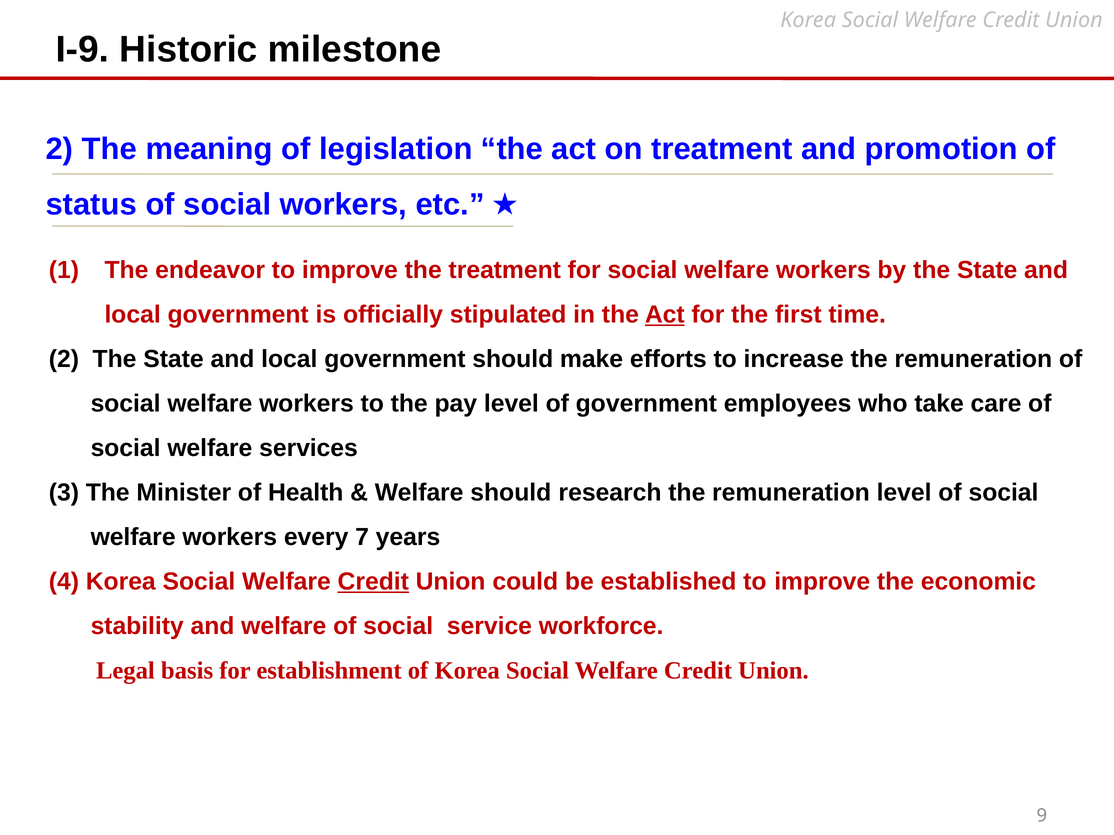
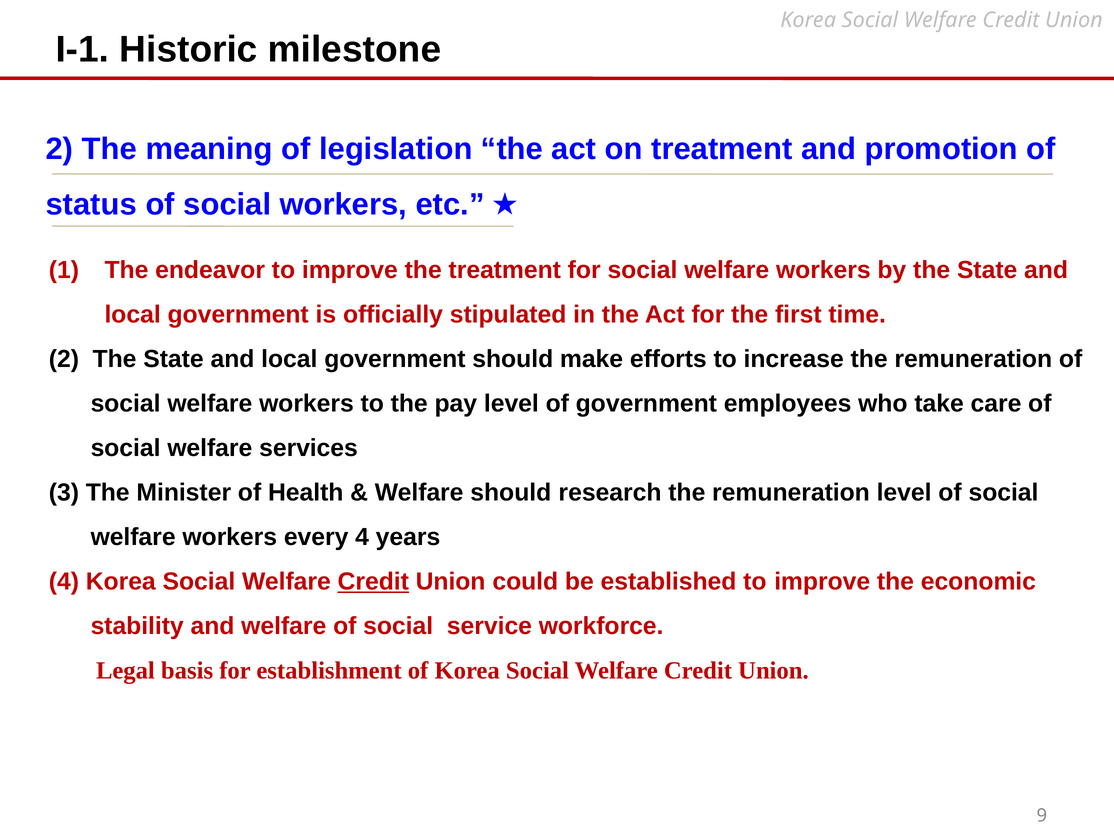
I-9: I-9 -> I-1
Act at (665, 315) underline: present -> none
every 7: 7 -> 4
